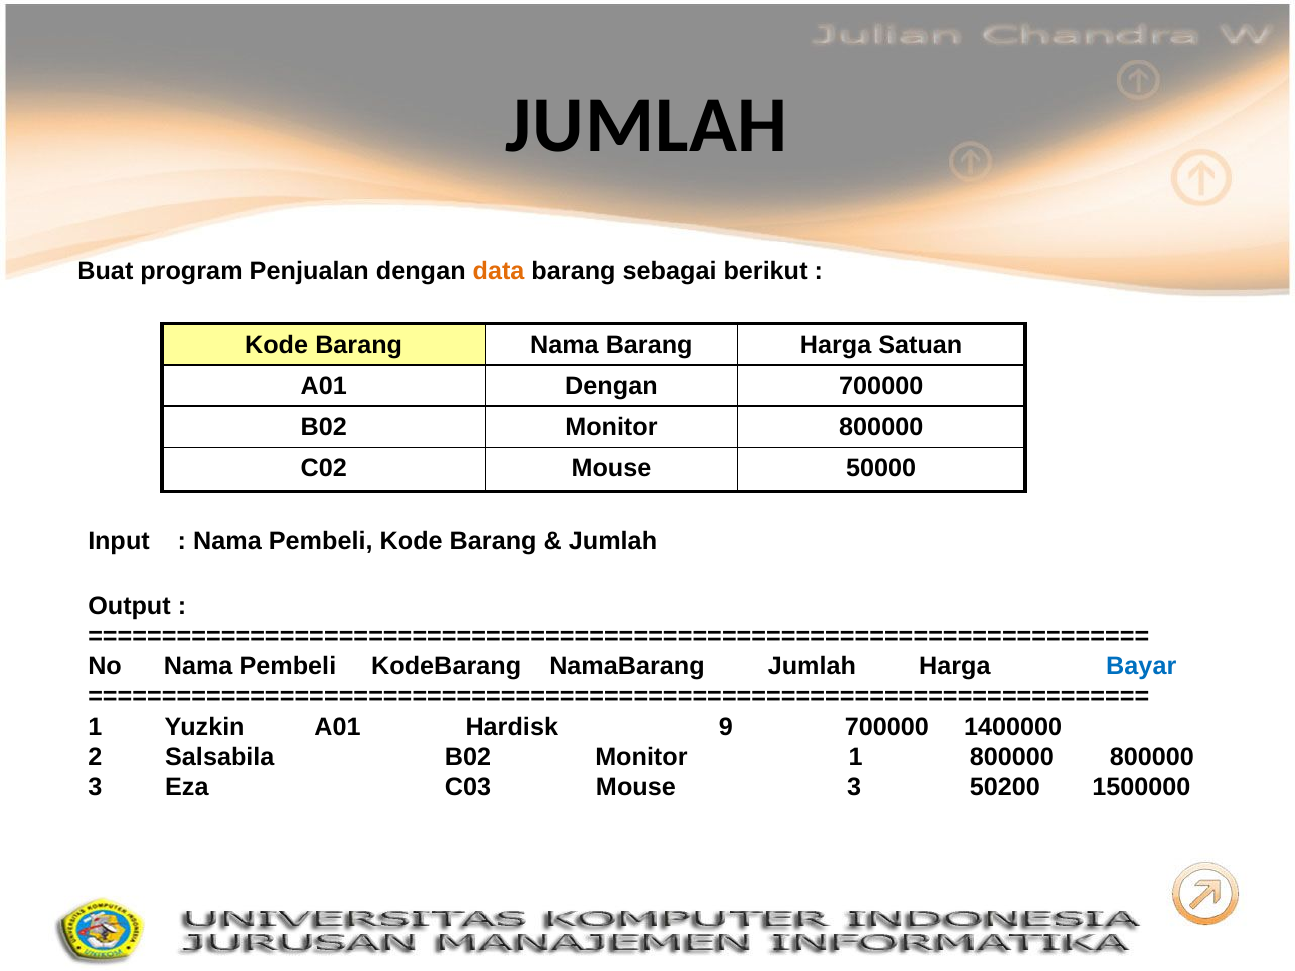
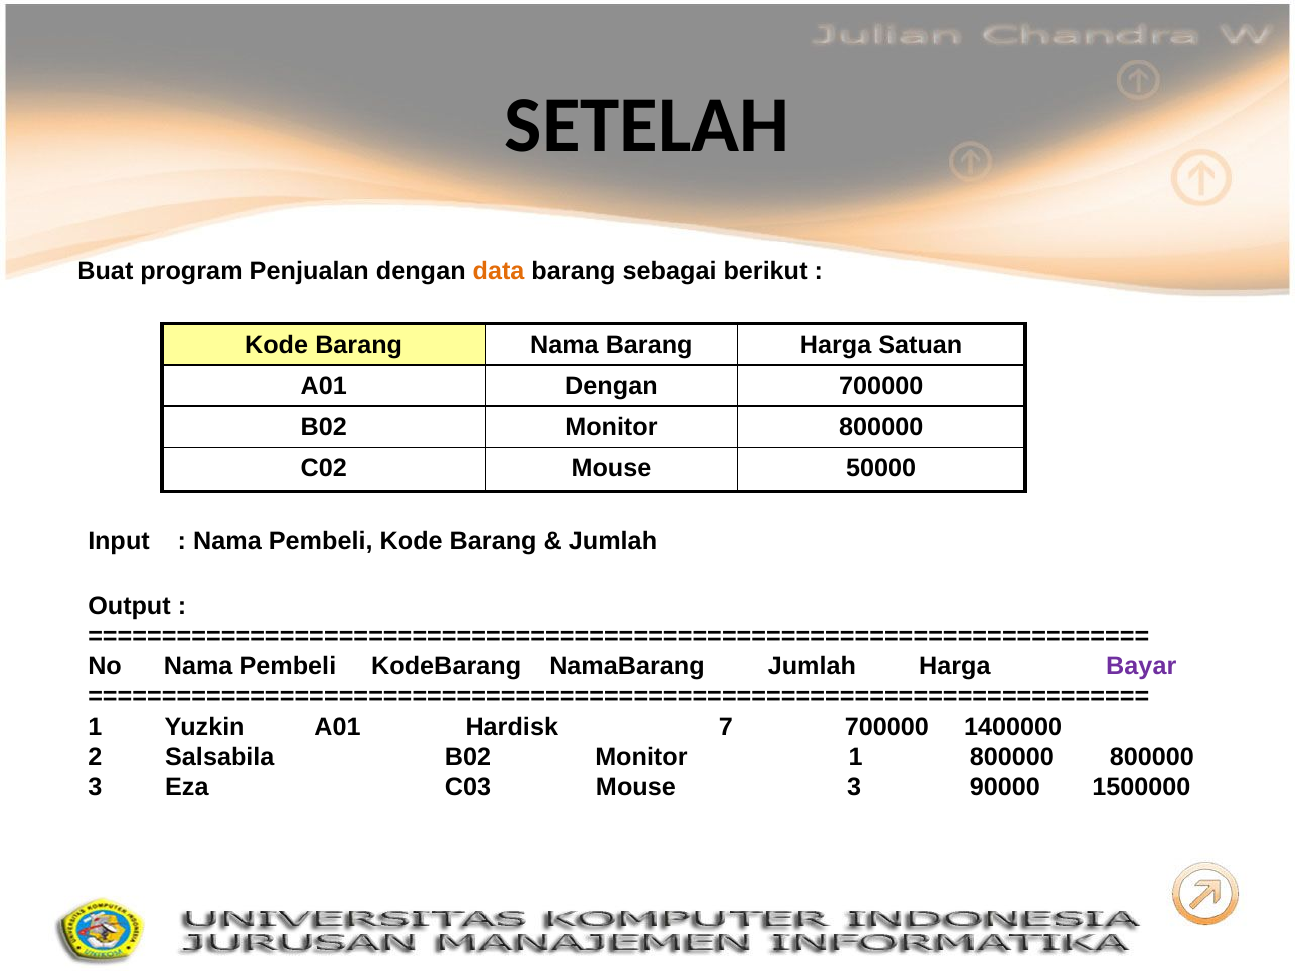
JUMLAH at (647, 125): JUMLAH -> SETELAH
Bayar colour: blue -> purple
9: 9 -> 7
50200: 50200 -> 90000
